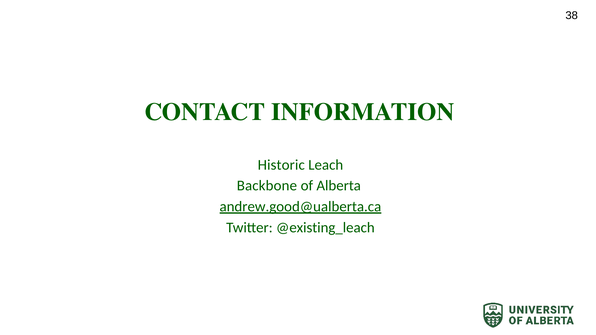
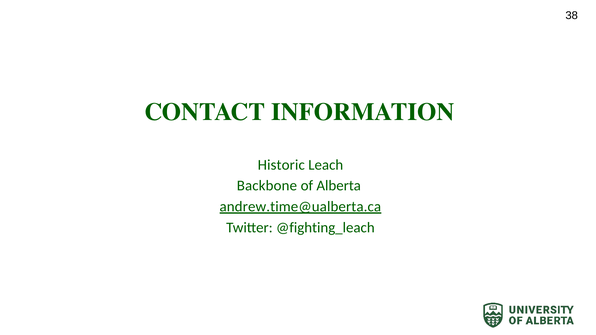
andrew.good@ualberta.ca: andrew.good@ualberta.ca -> andrew.time@ualberta.ca
@existing_leach: @existing_leach -> @fighting_leach
